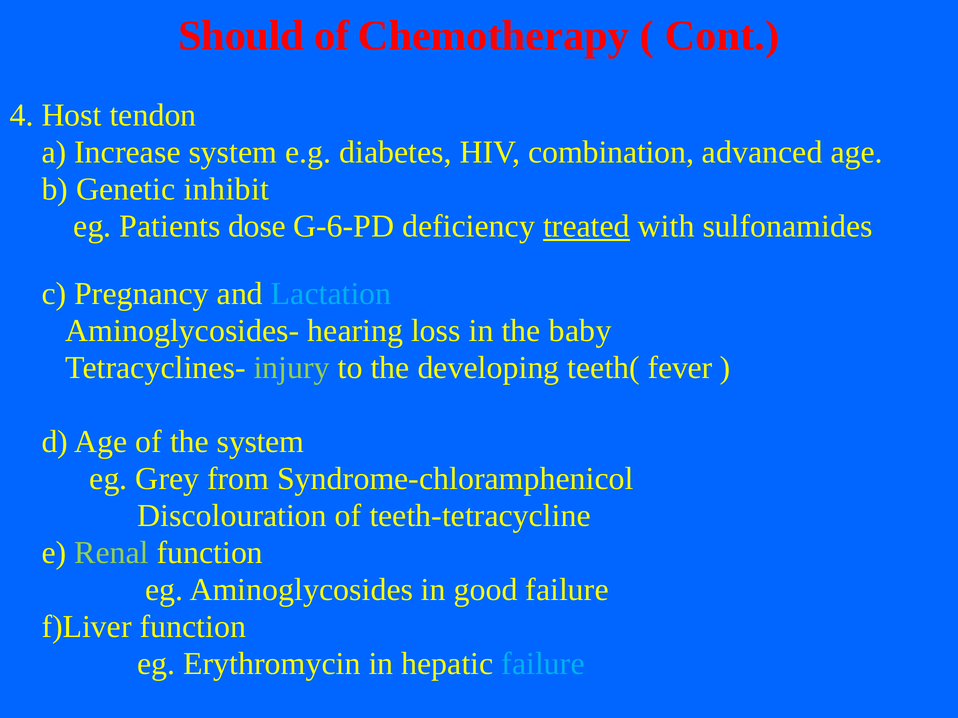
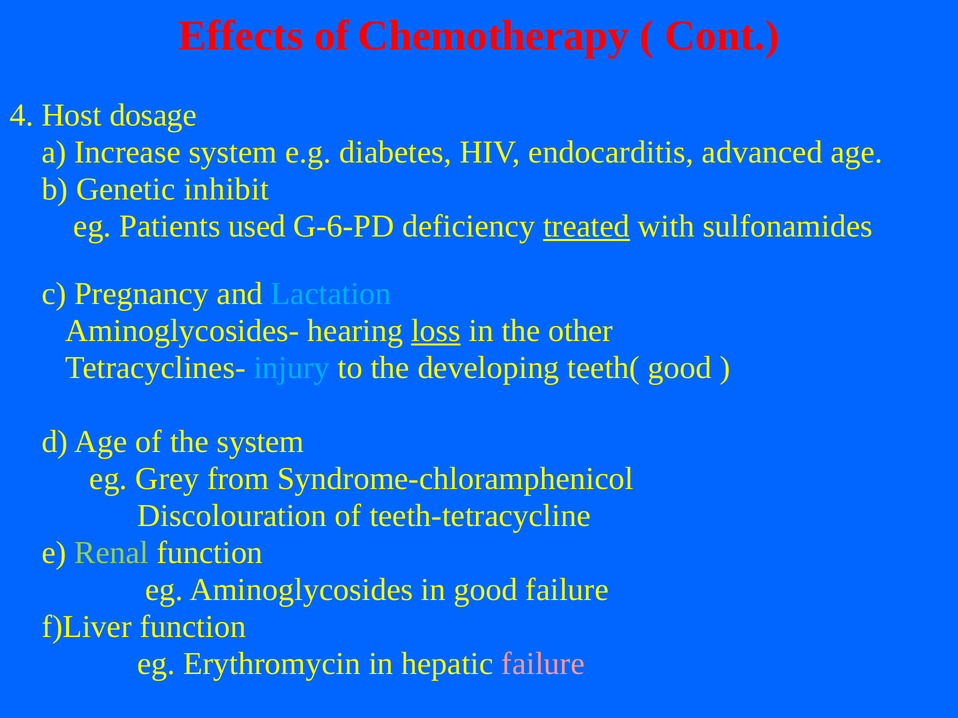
Should: Should -> Effects
tendon: tendon -> dosage
combination: combination -> endocarditis
dose: dose -> used
loss underline: none -> present
baby: baby -> other
injury colour: light green -> light blue
teeth( fever: fever -> good
failure at (543, 664) colour: light blue -> pink
